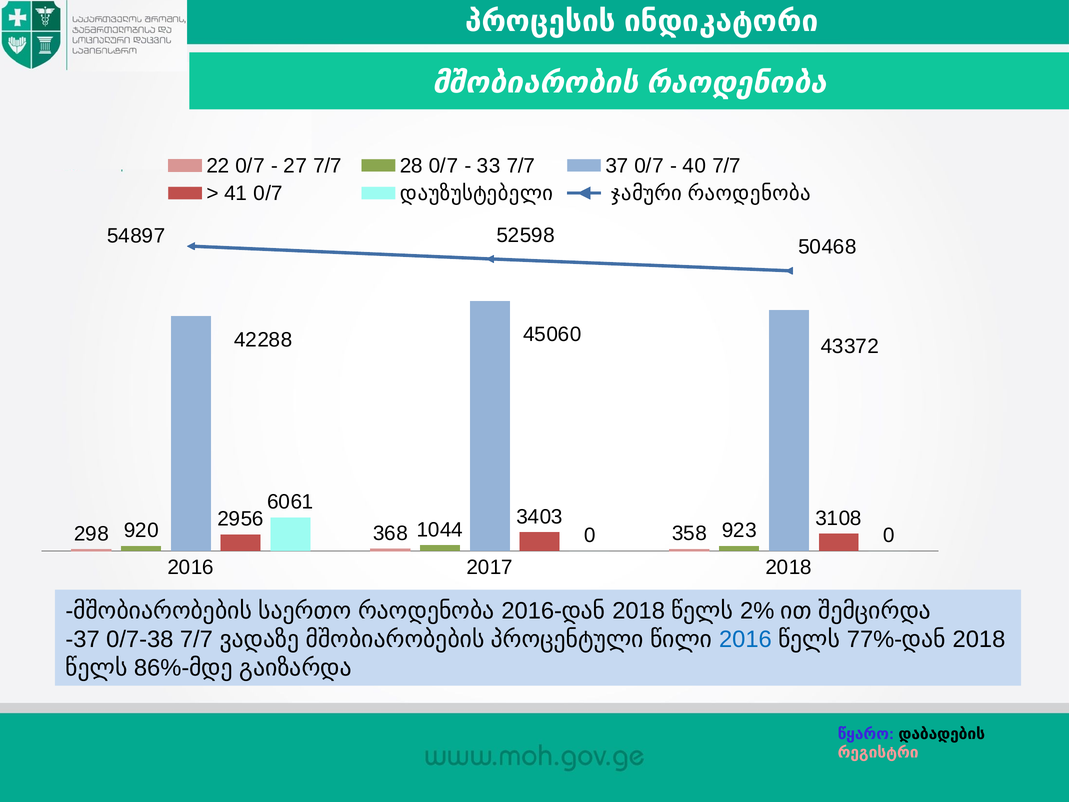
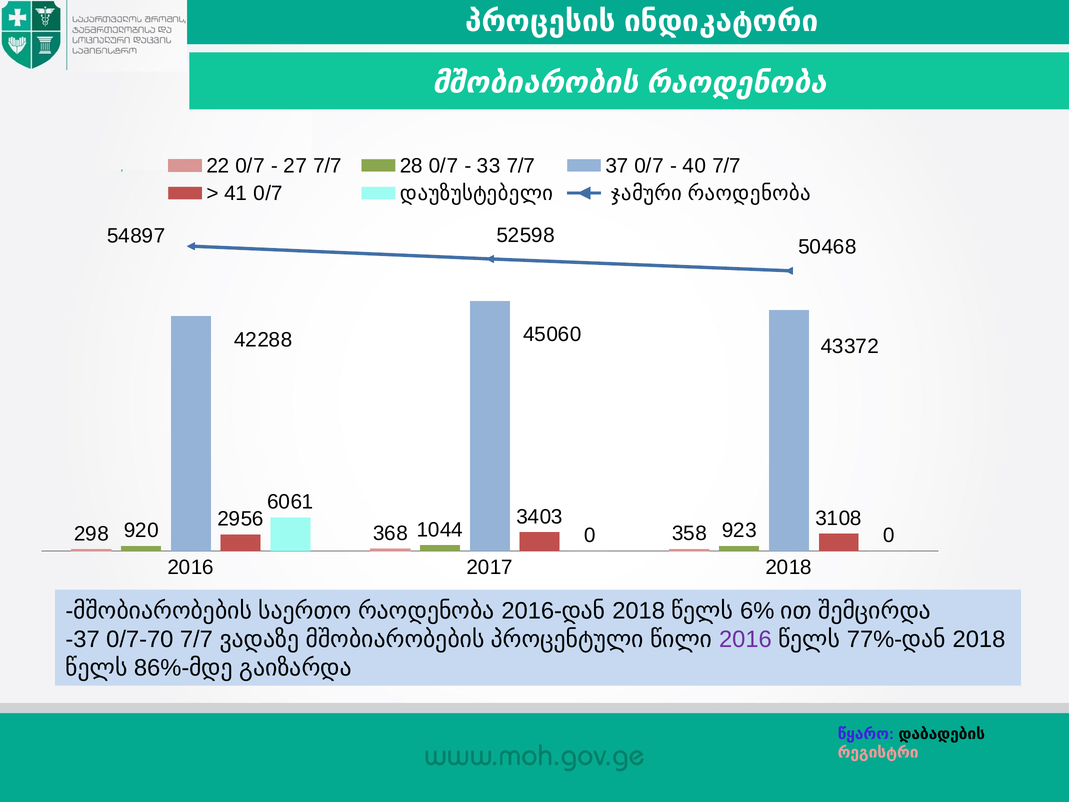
2%: 2% -> 6%
0/7-38: 0/7-38 -> 0/7-70
2016 at (745, 639) colour: blue -> purple
